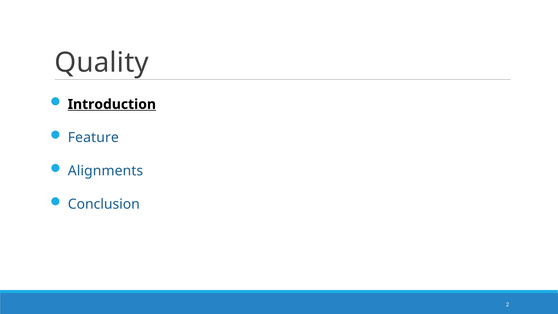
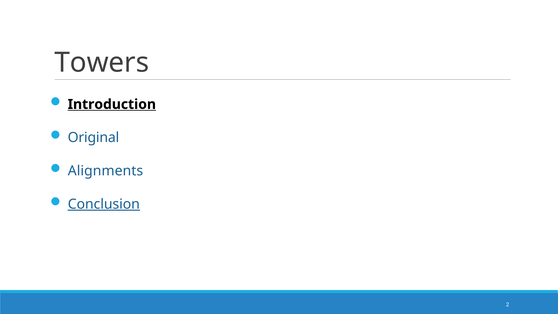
Quality: Quality -> Towers
Feature: Feature -> Original
Conclusion underline: none -> present
